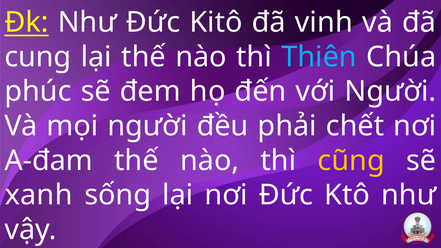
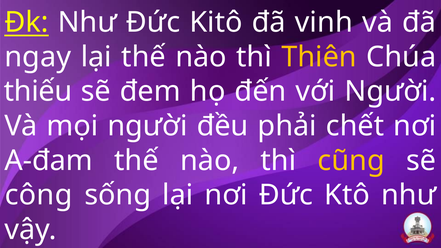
cung: cung -> ngay
Thiên colour: light blue -> yellow
phúc: phúc -> thiếu
xanh: xanh -> công
